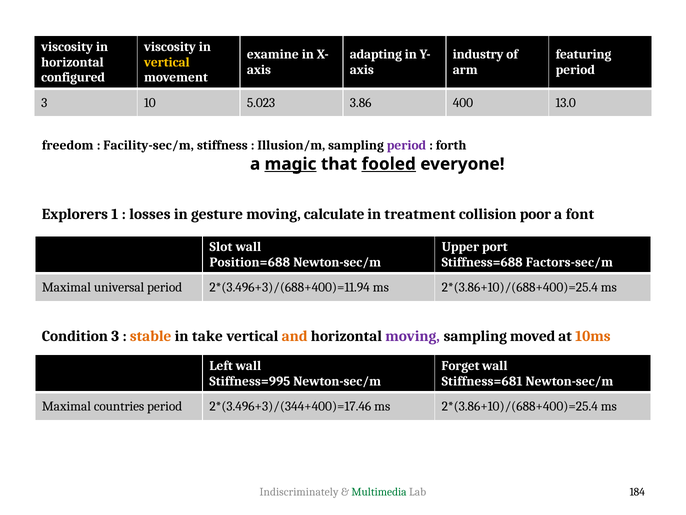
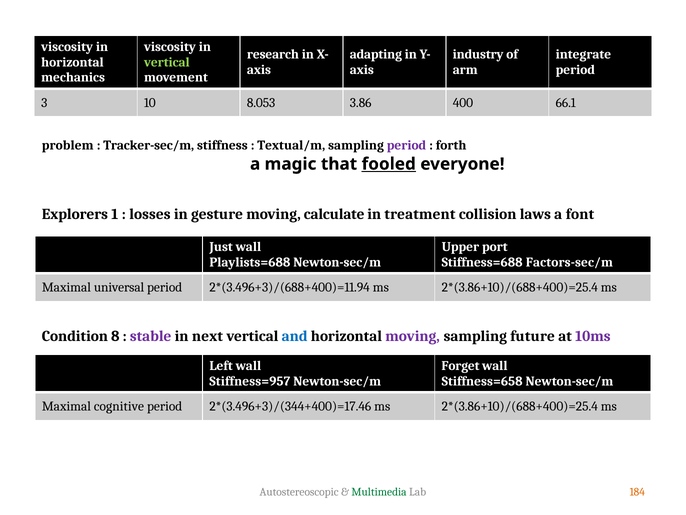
examine: examine -> research
featuring: featuring -> integrate
vertical at (167, 62) colour: yellow -> light green
configured: configured -> mechanics
5.023: 5.023 -> 8.053
13.0: 13.0 -> 66.1
freedom: freedom -> problem
Facility-sec/m: Facility-sec/m -> Tracker-sec/m
Illusion/m: Illusion/m -> Textual/m
magic underline: present -> none
poor: poor -> laws
Slot: Slot -> Just
Position=688: Position=688 -> Playlists=688
Condition 3: 3 -> 8
stable colour: orange -> purple
take: take -> next
and colour: orange -> blue
moved: moved -> future
10ms colour: orange -> purple
Stiffness=995: Stiffness=995 -> Stiffness=957
Stiffness=681: Stiffness=681 -> Stiffness=658
countries: countries -> cognitive
Indiscriminately: Indiscriminately -> Autostereoscopic
184 colour: black -> orange
